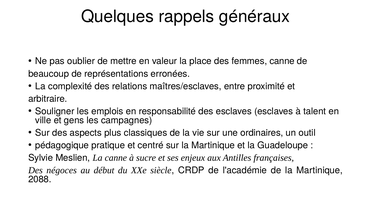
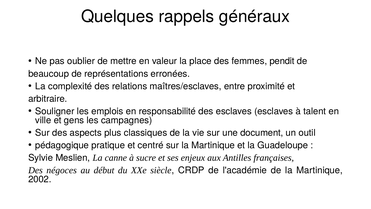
femmes canne: canne -> pendit
ordinaires: ordinaires -> document
2088: 2088 -> 2002
